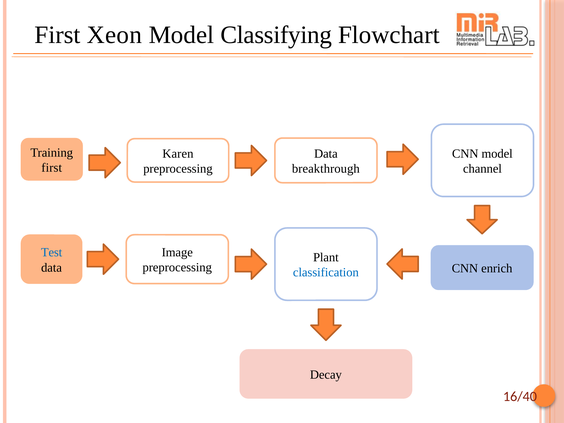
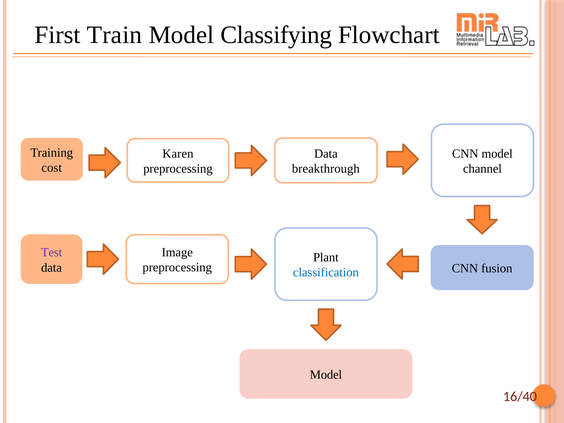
Xeon: Xeon -> Train
first at (52, 168): first -> cost
Test colour: blue -> purple
enrich: enrich -> fusion
Decay at (326, 375): Decay -> Model
